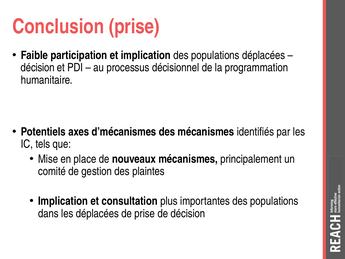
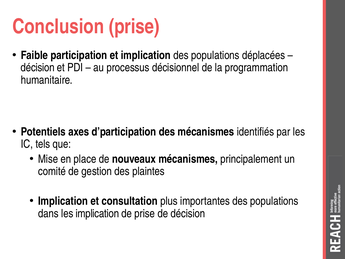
d’mécanismes: d’mécanismes -> d’participation
les déplacées: déplacées -> implication
